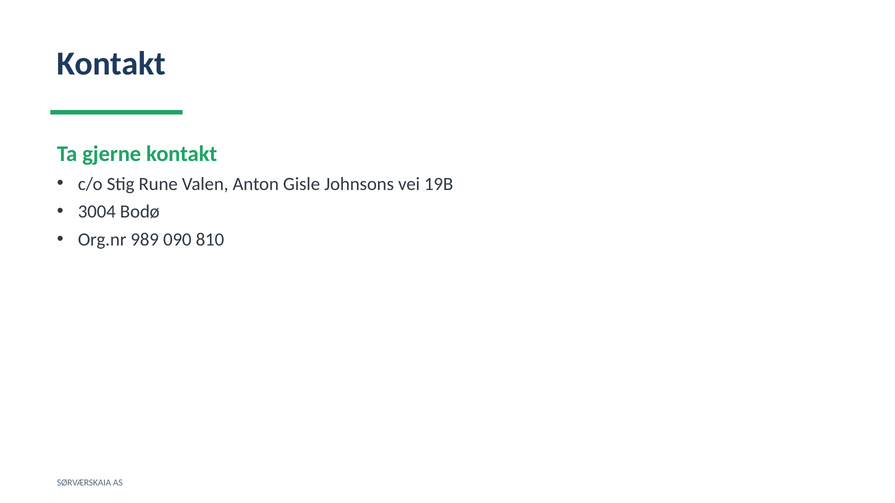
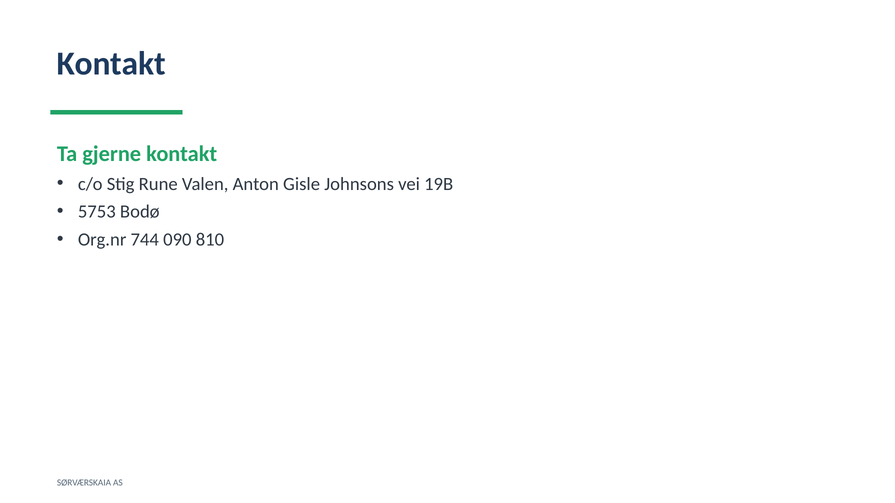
3004: 3004 -> 5753
989: 989 -> 744
